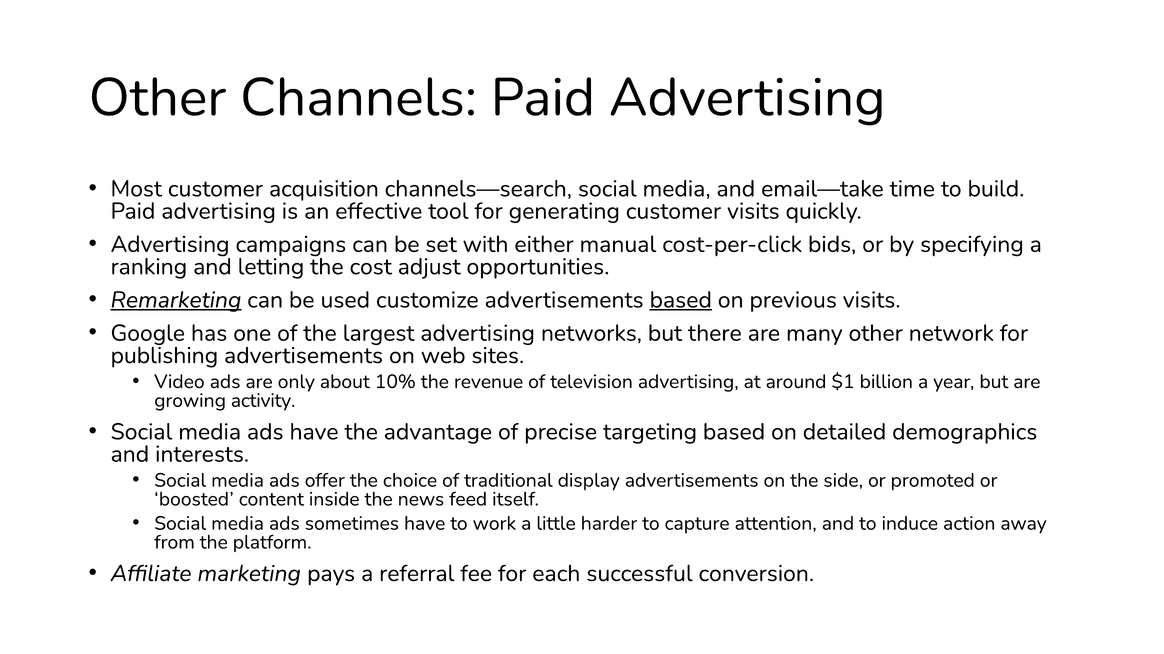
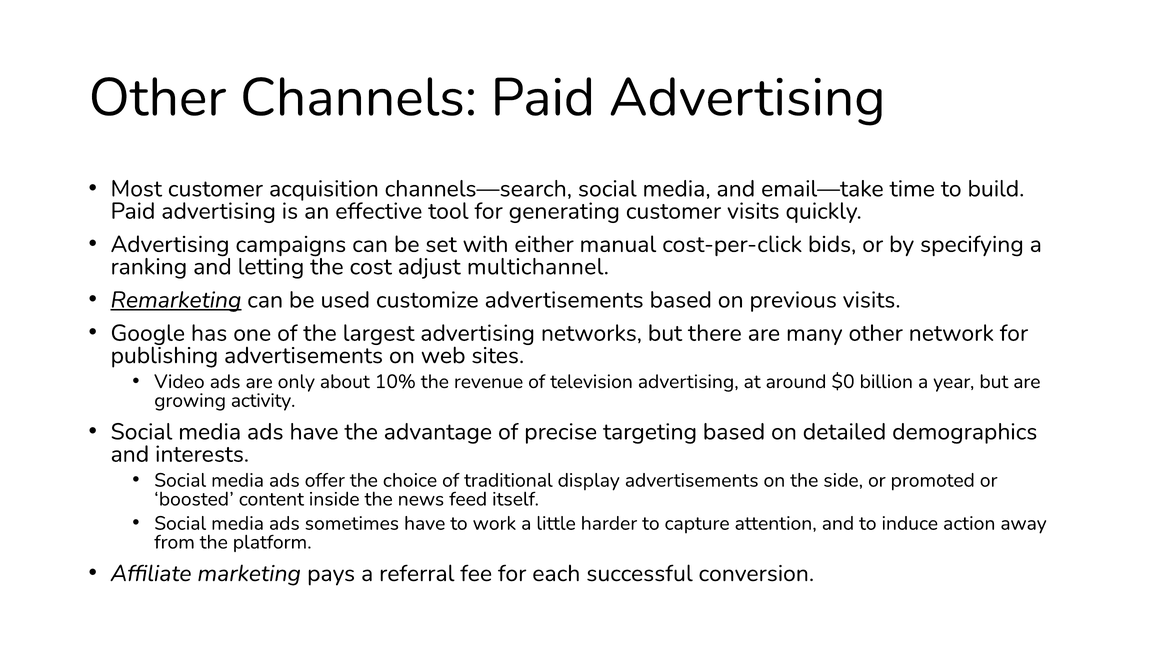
opportunities: opportunities -> multichannel
based at (681, 300) underline: present -> none
$1: $1 -> $0
